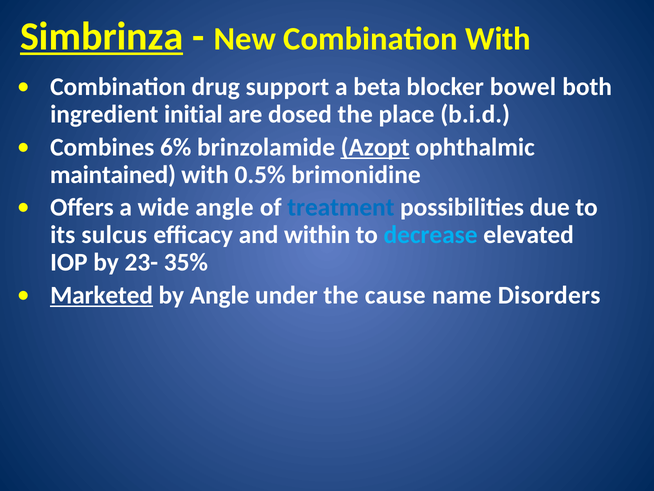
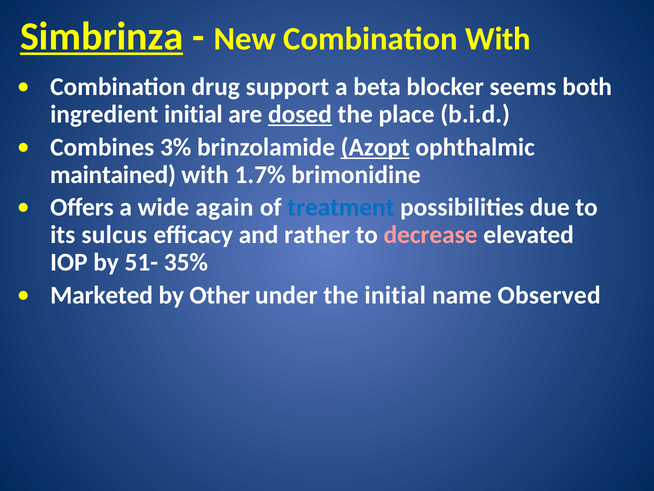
bowel: bowel -> seems
dosed underline: none -> present
6%: 6% -> 3%
0.5%: 0.5% -> 1.7%
wide angle: angle -> again
within: within -> rather
decrease colour: light blue -> pink
23-: 23- -> 51-
Marketed underline: present -> none
by Angle: Angle -> Other
the cause: cause -> initial
Disorders: Disorders -> Observed
